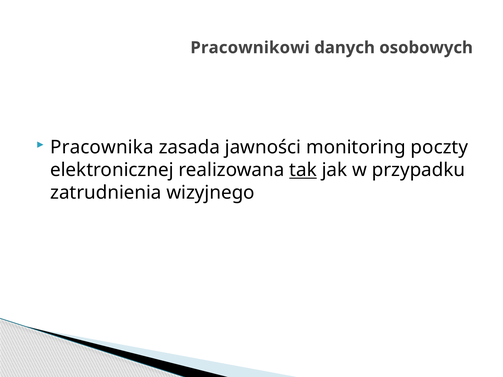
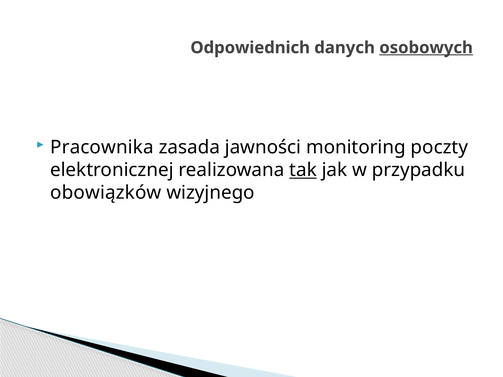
Pracownikowi: Pracownikowi -> Odpowiednich
osobowych underline: none -> present
zatrudnienia: zatrudnienia -> obowiązków
